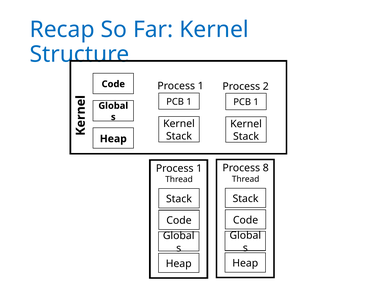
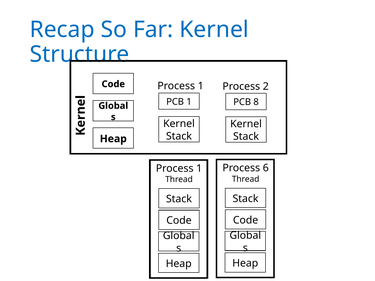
1 at (256, 102): 1 -> 8
8: 8 -> 6
